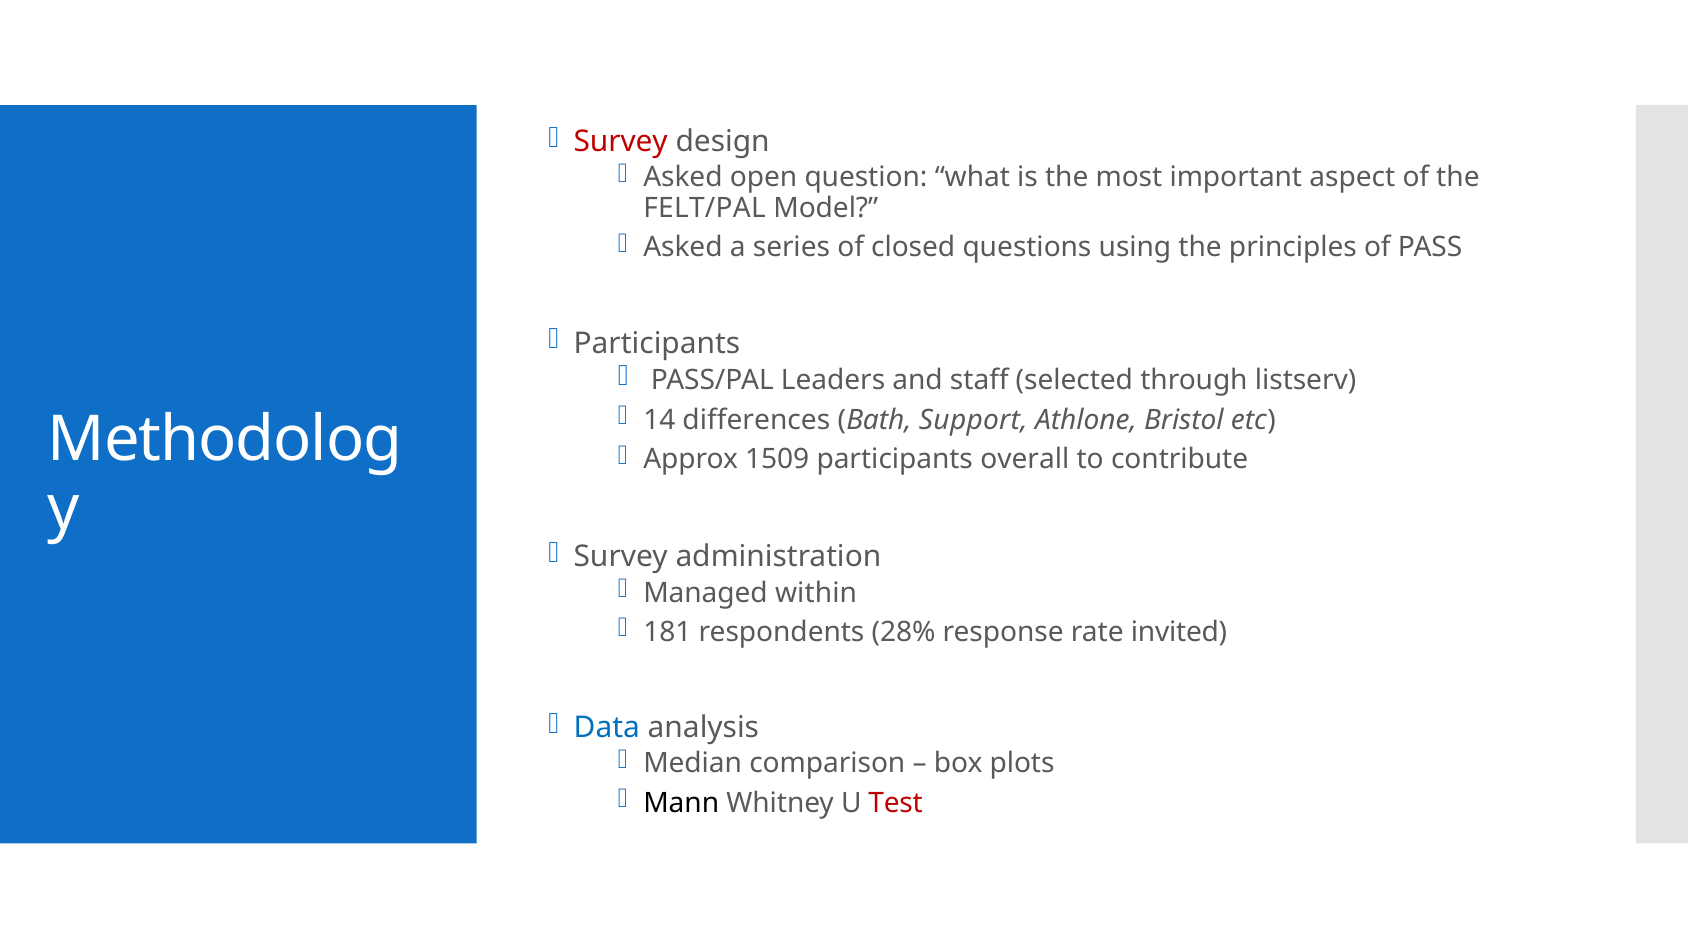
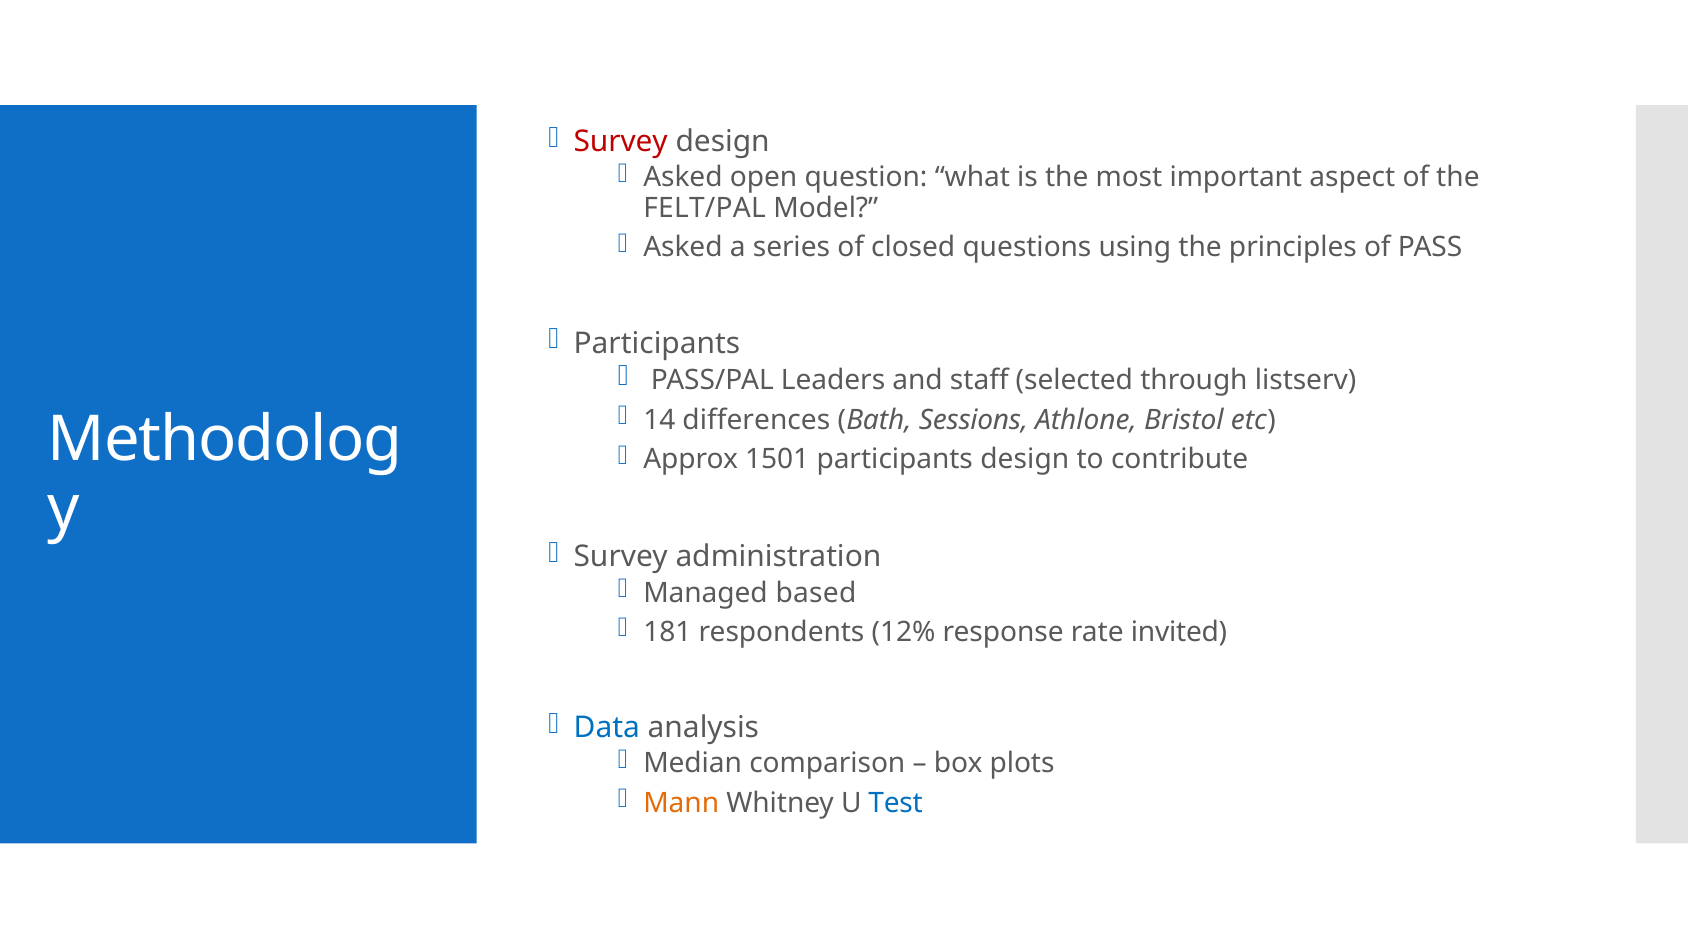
Support: Support -> Sessions
1509: 1509 -> 1501
participants overall: overall -> design
within: within -> based
28%: 28% -> 12%
Mann colour: black -> orange
Test colour: red -> blue
